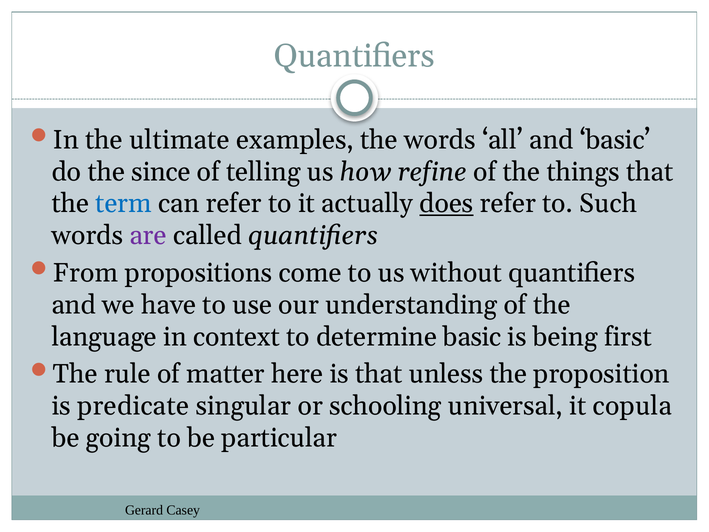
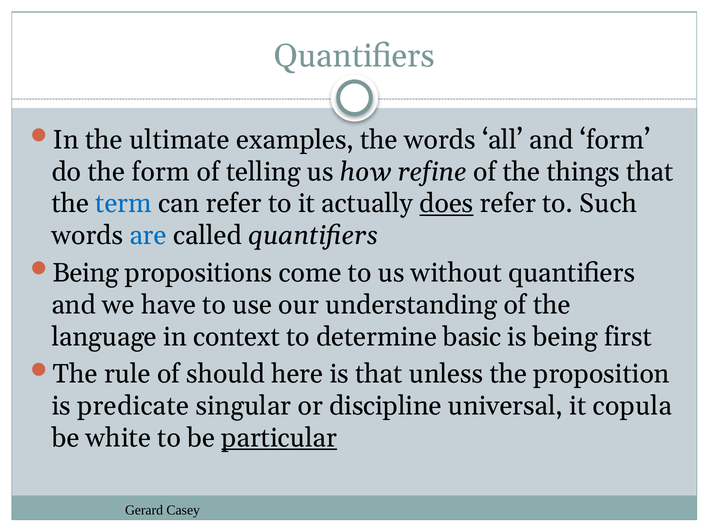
and basic: basic -> form
the since: since -> form
are colour: purple -> blue
From at (86, 273): From -> Being
matter: matter -> should
schooling: schooling -> discipline
going: going -> white
particular underline: none -> present
